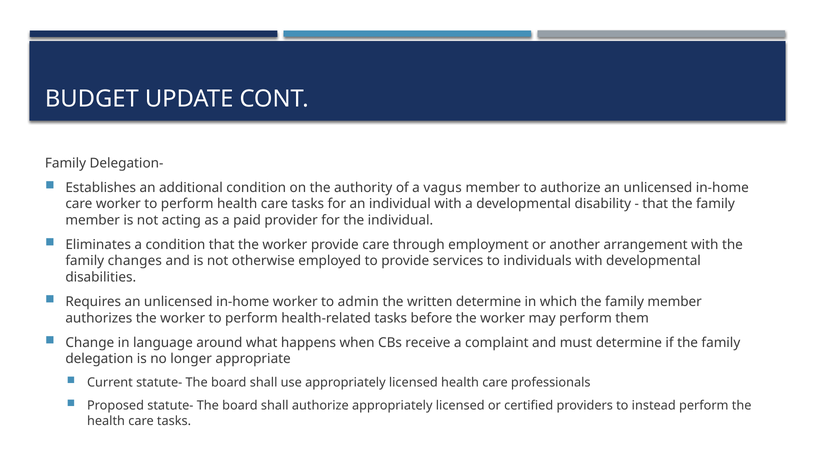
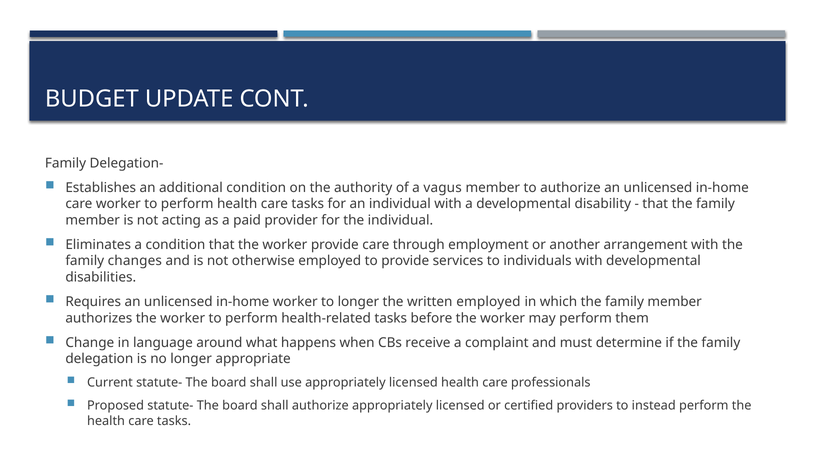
to admin: admin -> longer
written determine: determine -> employed
